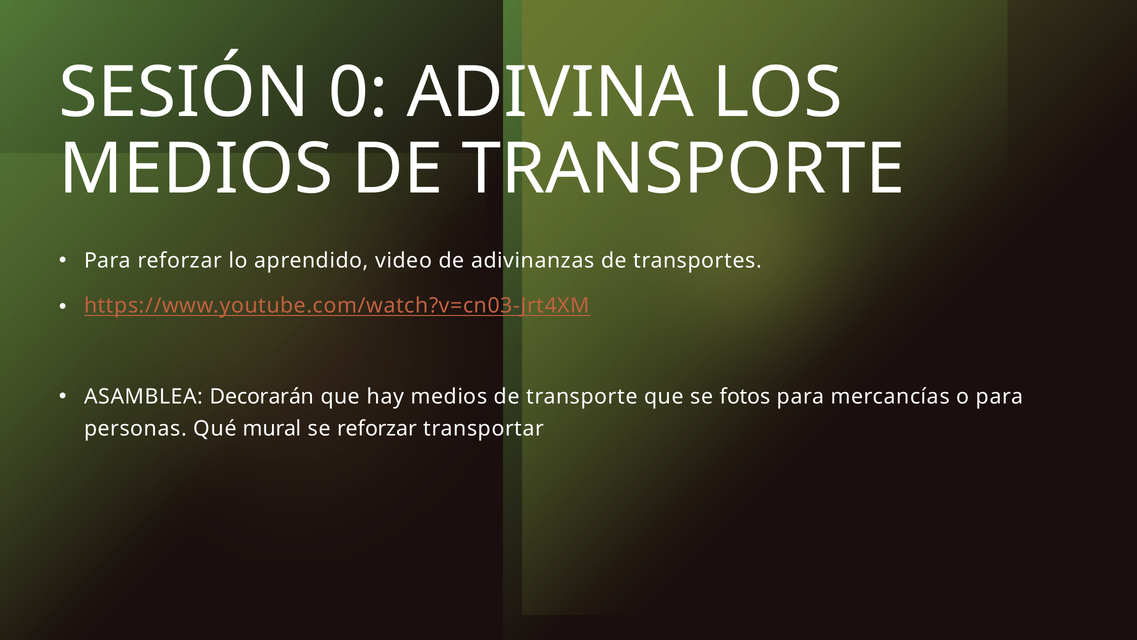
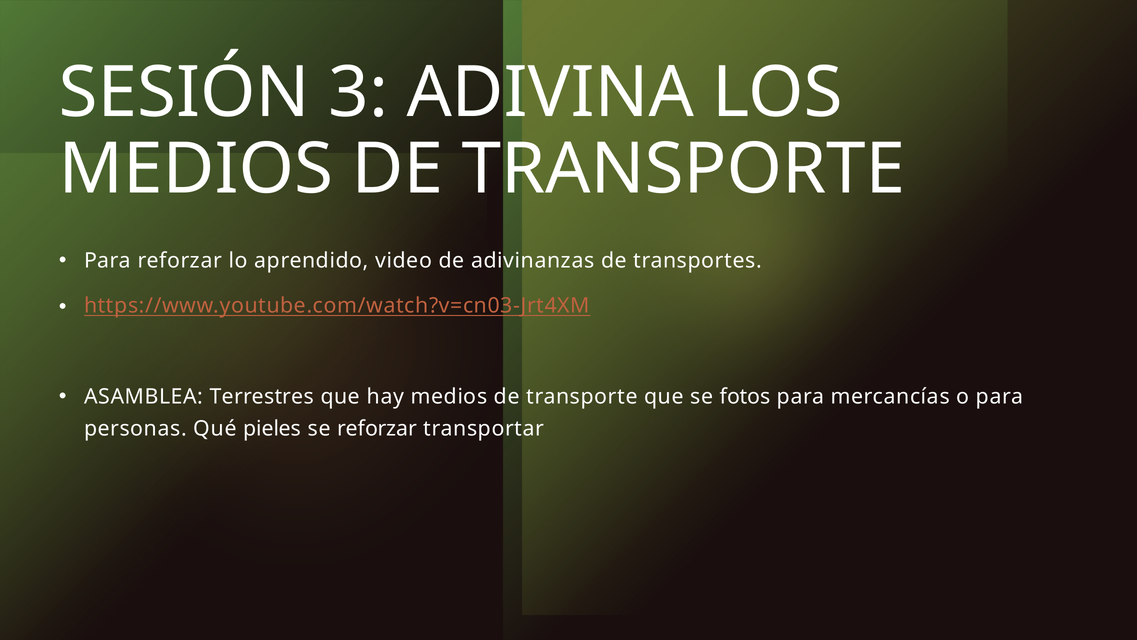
0: 0 -> 3
Decorarán: Decorarán -> Terrestres
mural: mural -> pieles
